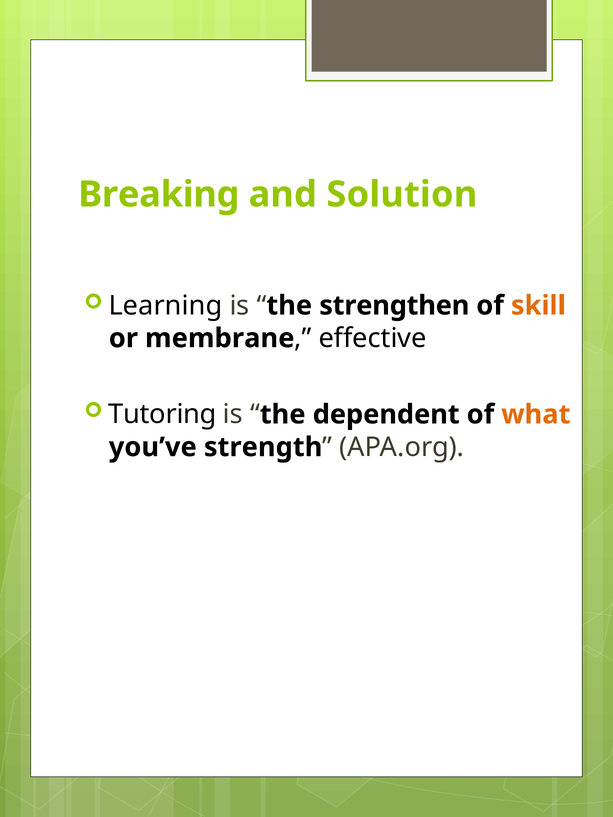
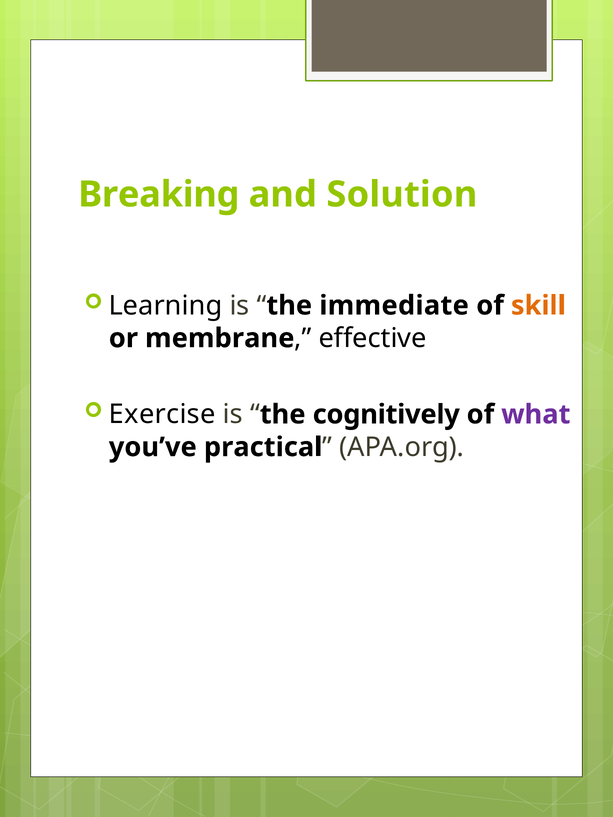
strengthen: strengthen -> immediate
Tutoring: Tutoring -> Exercise
dependent: dependent -> cognitively
what colour: orange -> purple
strength: strength -> practical
